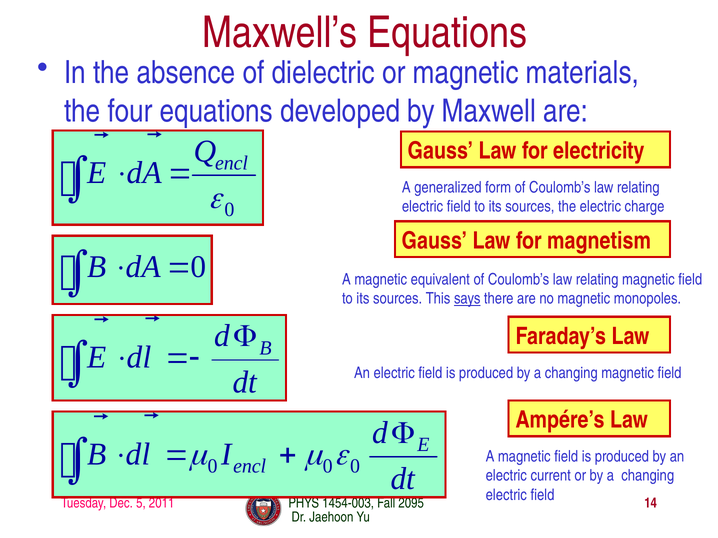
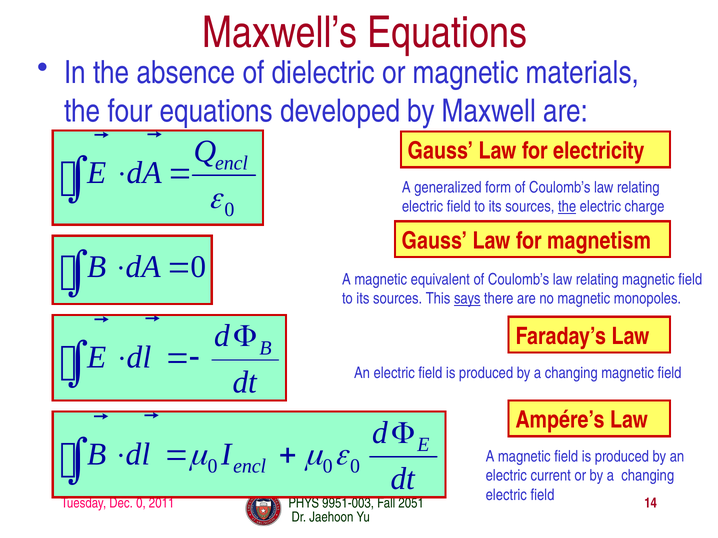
the at (567, 207) underline: none -> present
Dec 5: 5 -> 0
1454-003: 1454-003 -> 9951-003
2095: 2095 -> 2051
